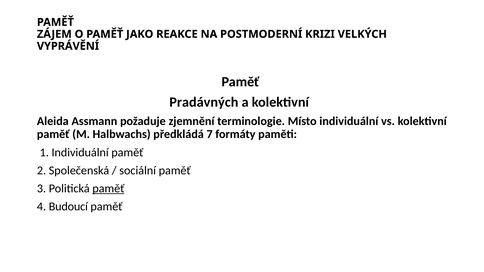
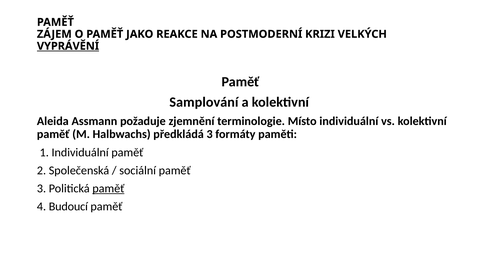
VYPRÁVĚNÍ underline: none -> present
Pradávných: Pradávných -> Samplování
předkládá 7: 7 -> 3
